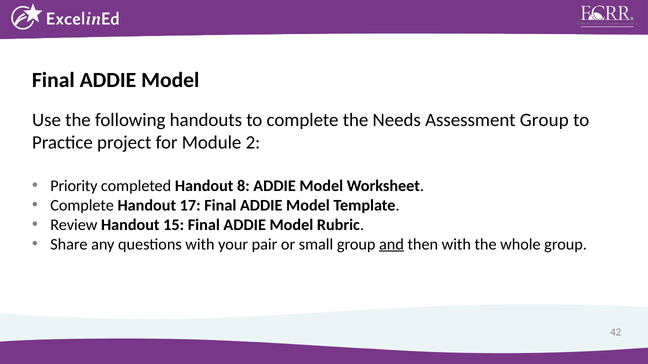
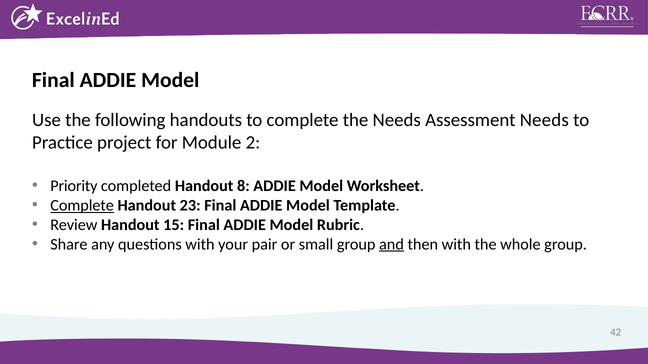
Assessment Group: Group -> Needs
Complete at (82, 206) underline: none -> present
17: 17 -> 23
